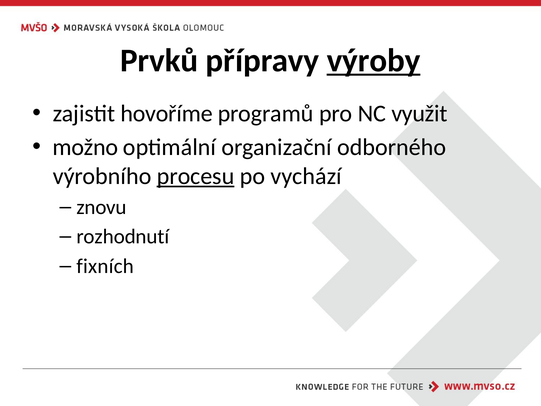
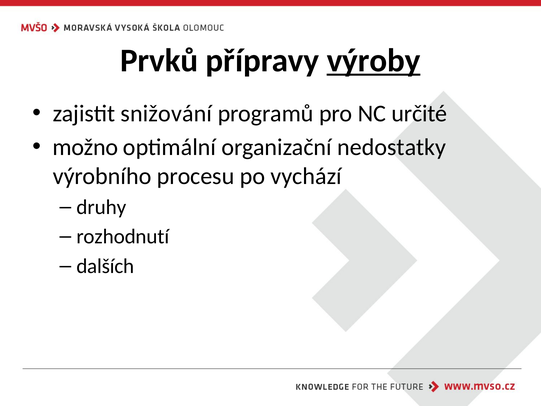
hovoříme: hovoříme -> snižování
využit: využit -> určité
odborného: odborného -> nedostatky
procesu underline: present -> none
znovu: znovu -> druhy
fixních: fixních -> dalších
